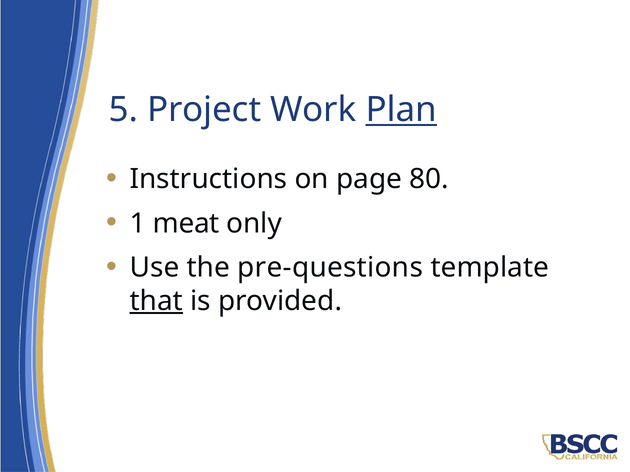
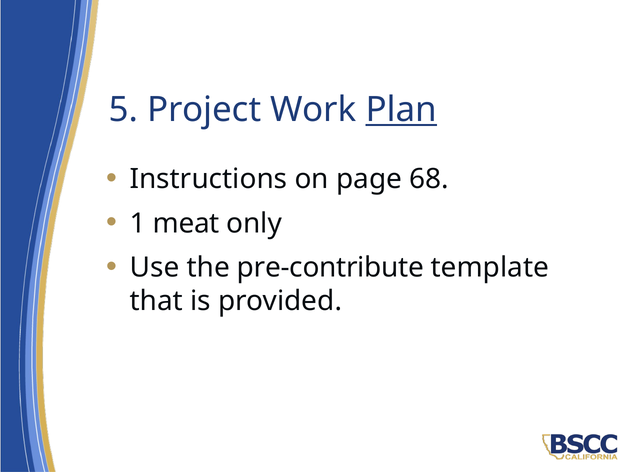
80: 80 -> 68
pre-questions: pre-questions -> pre-contribute
that underline: present -> none
